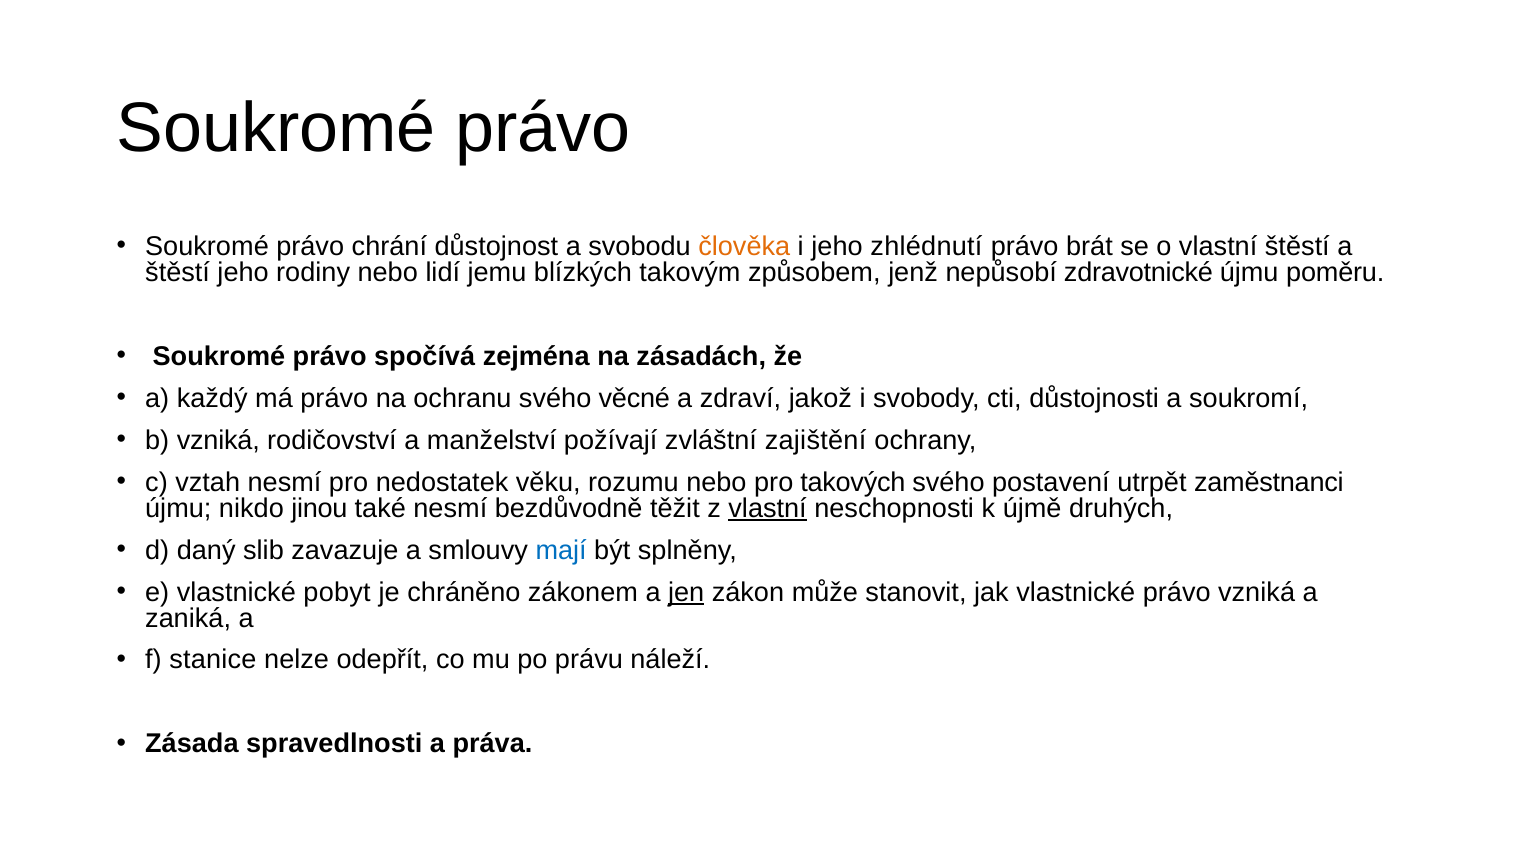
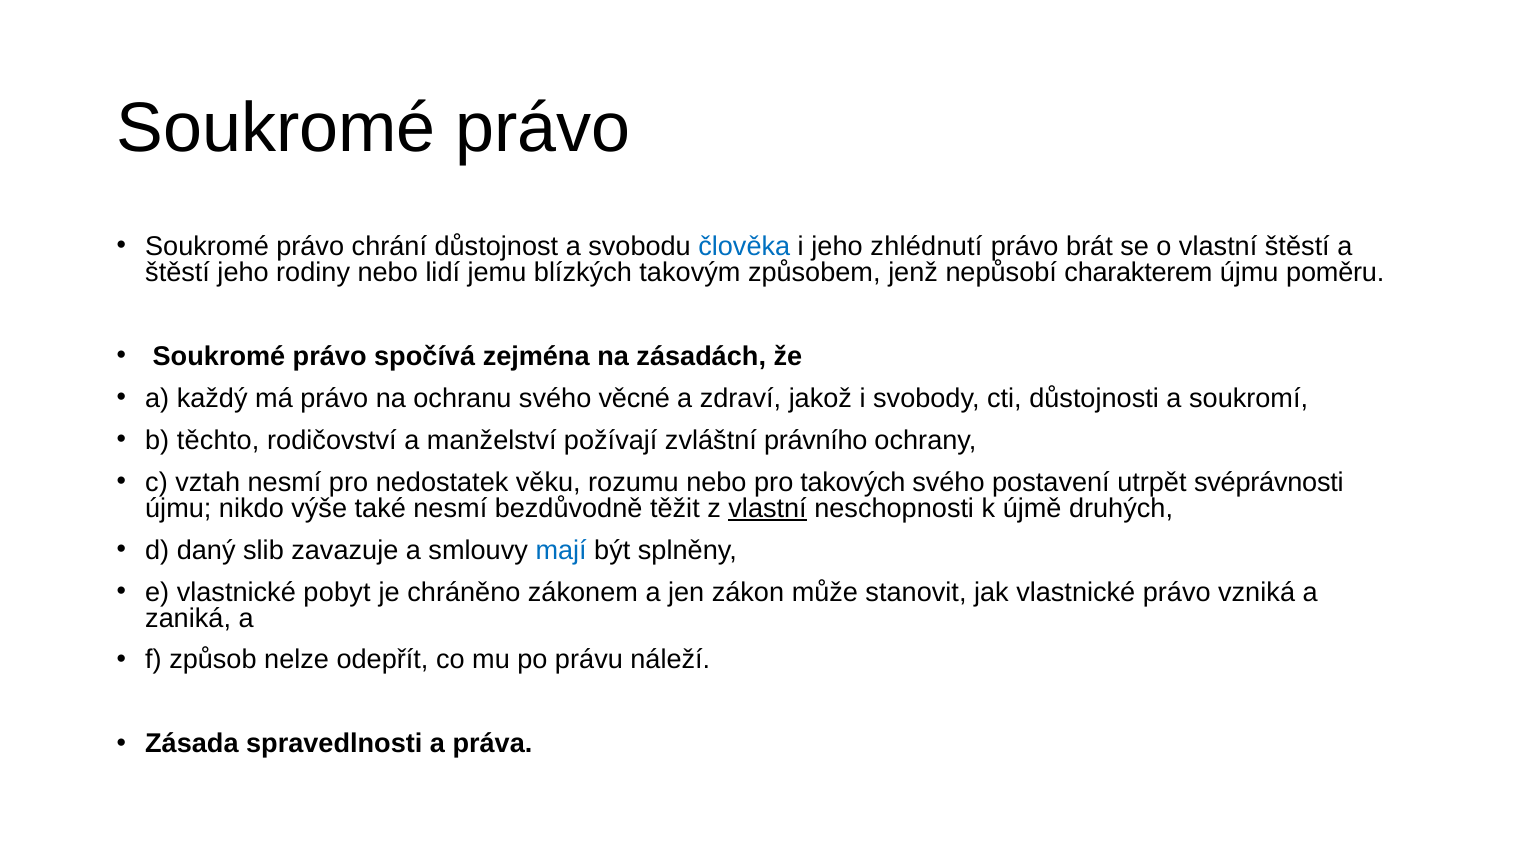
člověka colour: orange -> blue
zdravotnické: zdravotnické -> charakterem
b vzniká: vzniká -> těchto
zajištění: zajištění -> právního
zaměstnanci: zaměstnanci -> svéprávnosti
jinou: jinou -> výše
jen underline: present -> none
stanice: stanice -> způsob
